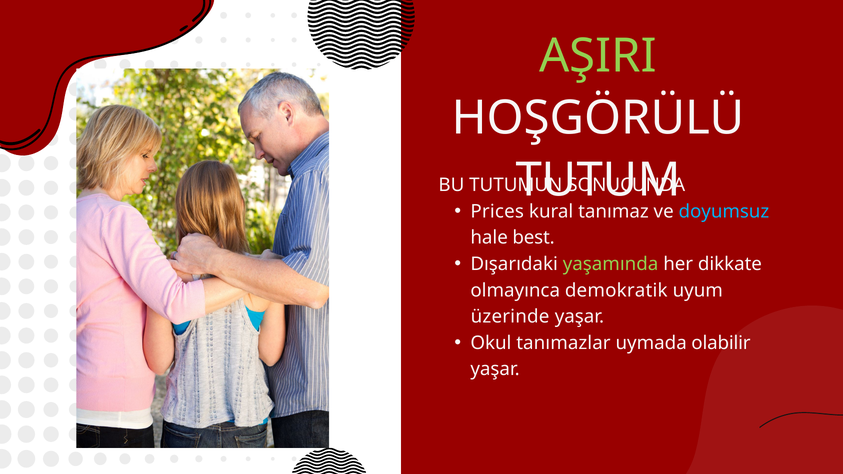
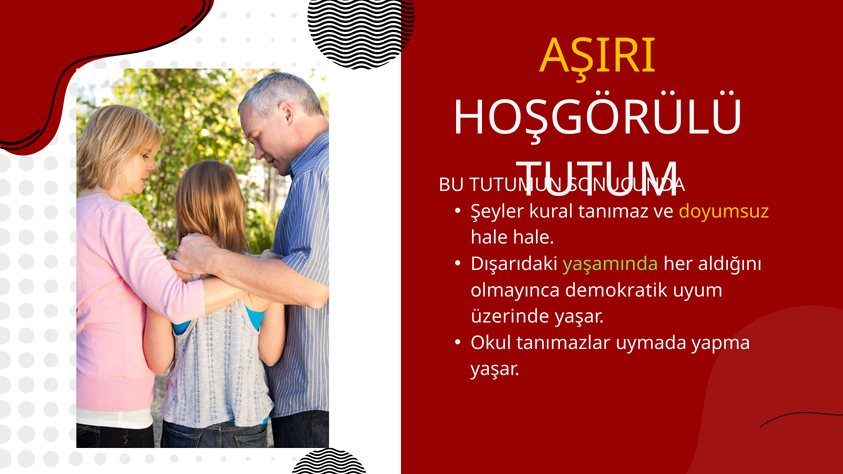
AŞIRI colour: light green -> yellow
Prices: Prices -> Şeyler
doyumsuz colour: light blue -> yellow
hale best: best -> hale
dikkate: dikkate -> aldığını
olabilir: olabilir -> yapma
